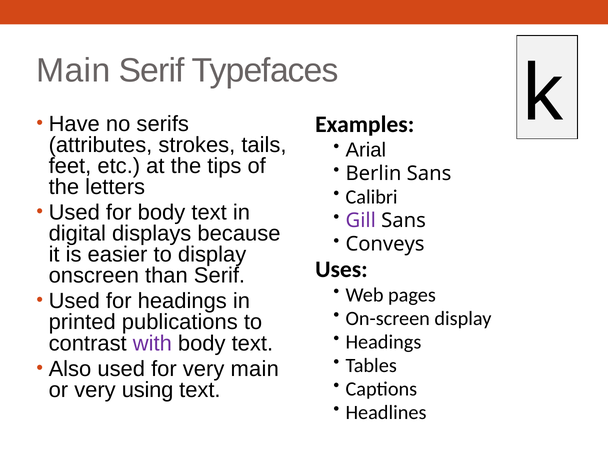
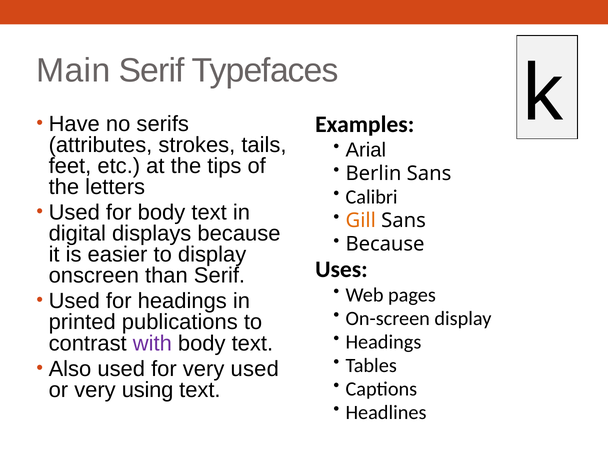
Gill colour: purple -> orange
Conveys at (385, 244): Conveys -> Because
very main: main -> used
